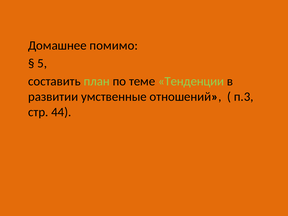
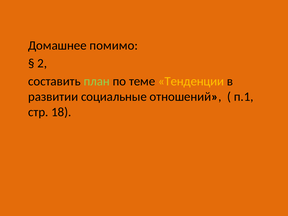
5: 5 -> 2
Тенденции colour: light green -> yellow
умственные: умственные -> социальные
п.3: п.3 -> п.1
44: 44 -> 18
